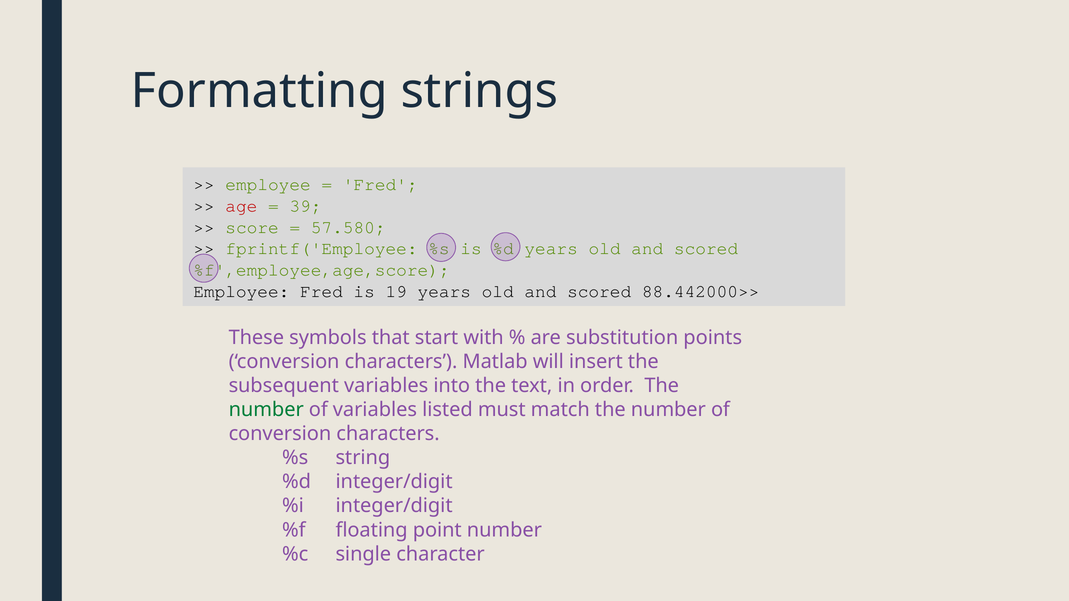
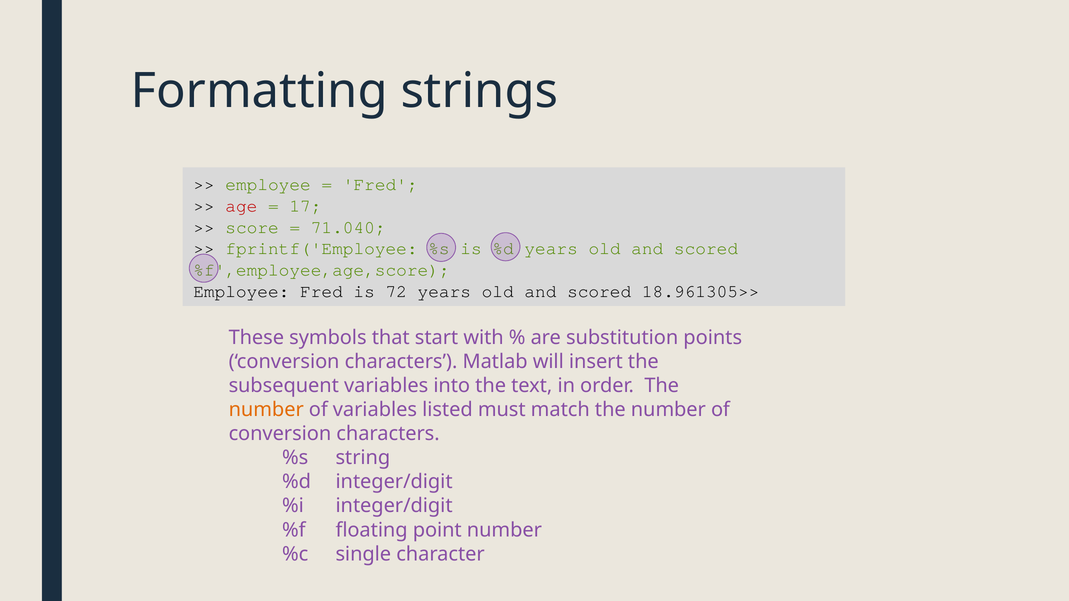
39: 39 -> 17
57.580: 57.580 -> 71.040
19: 19 -> 72
88.442000>>: 88.442000>> -> 18.961305>>
number at (266, 410) colour: green -> orange
